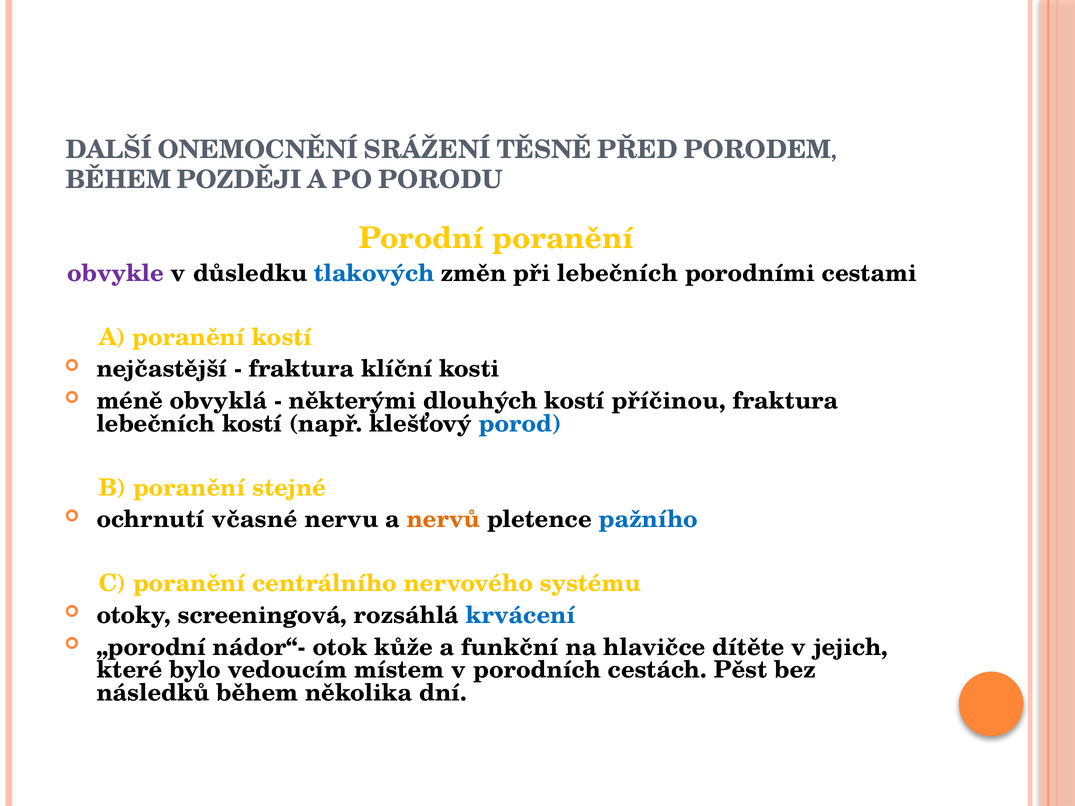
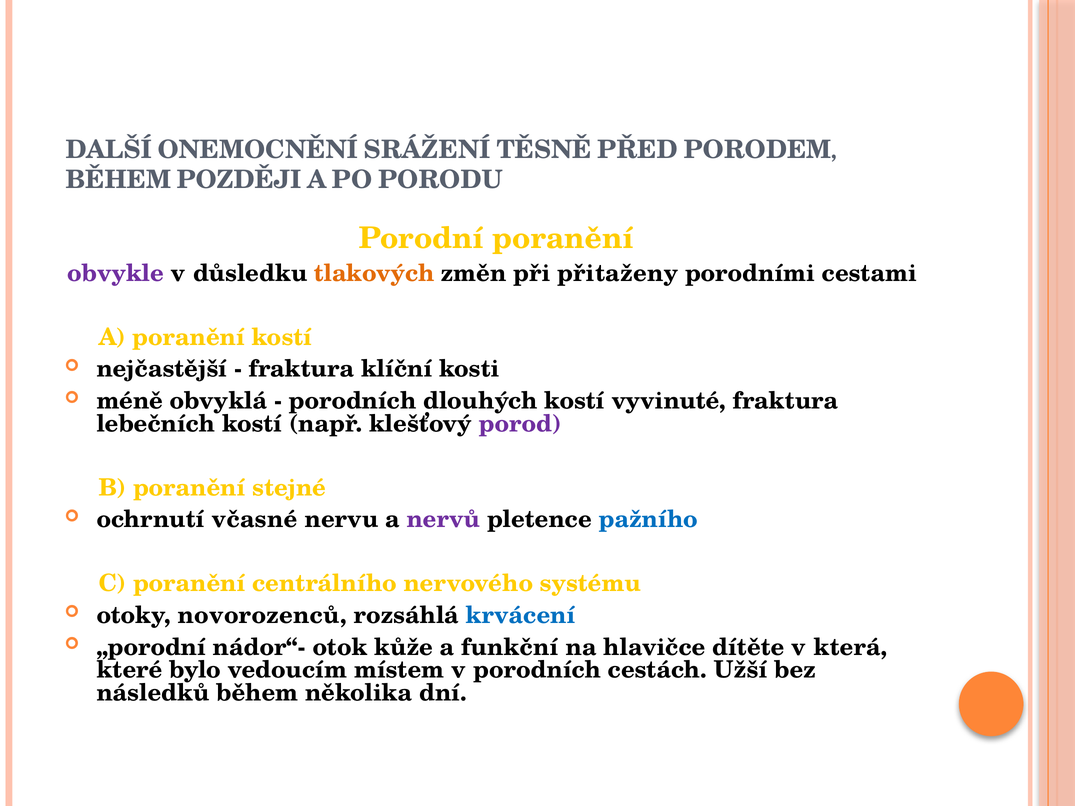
tlakových colour: blue -> orange
při lebečních: lebečních -> přitaženy
některými at (353, 401): některými -> porodních
příčinou: příčinou -> vyvinuté
porod colour: blue -> purple
nervů colour: orange -> purple
screeningová: screeningová -> novorozenců
jejich: jejich -> která
Pěst: Pěst -> Užší
